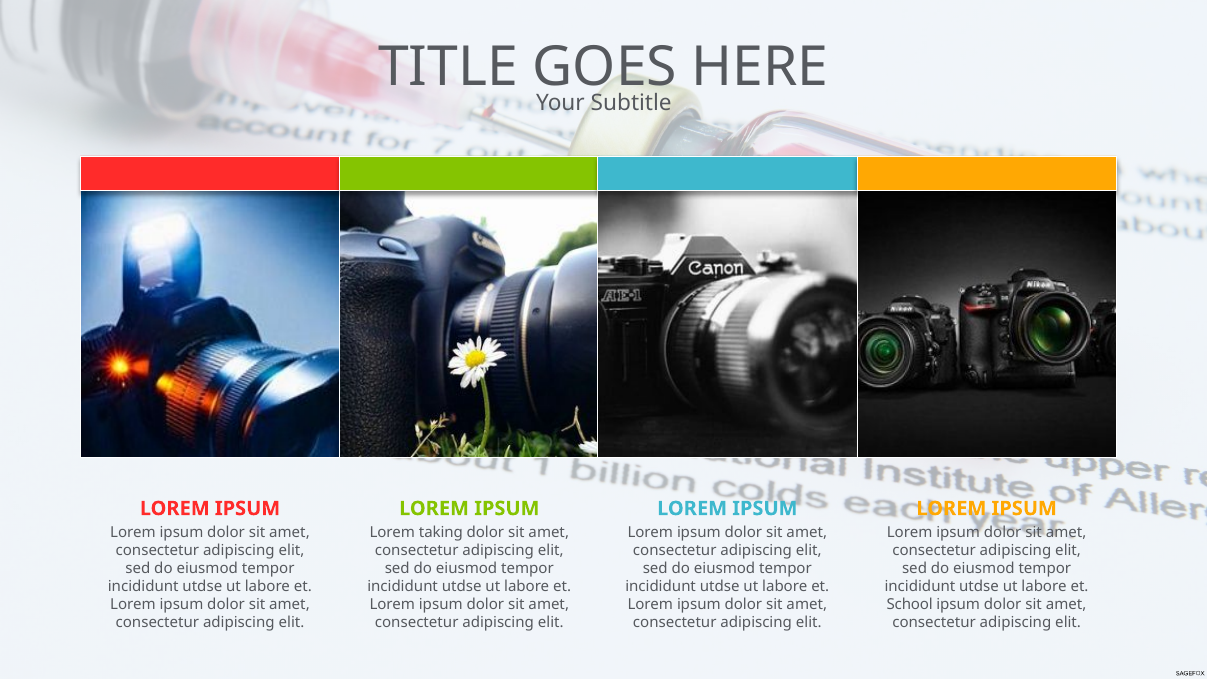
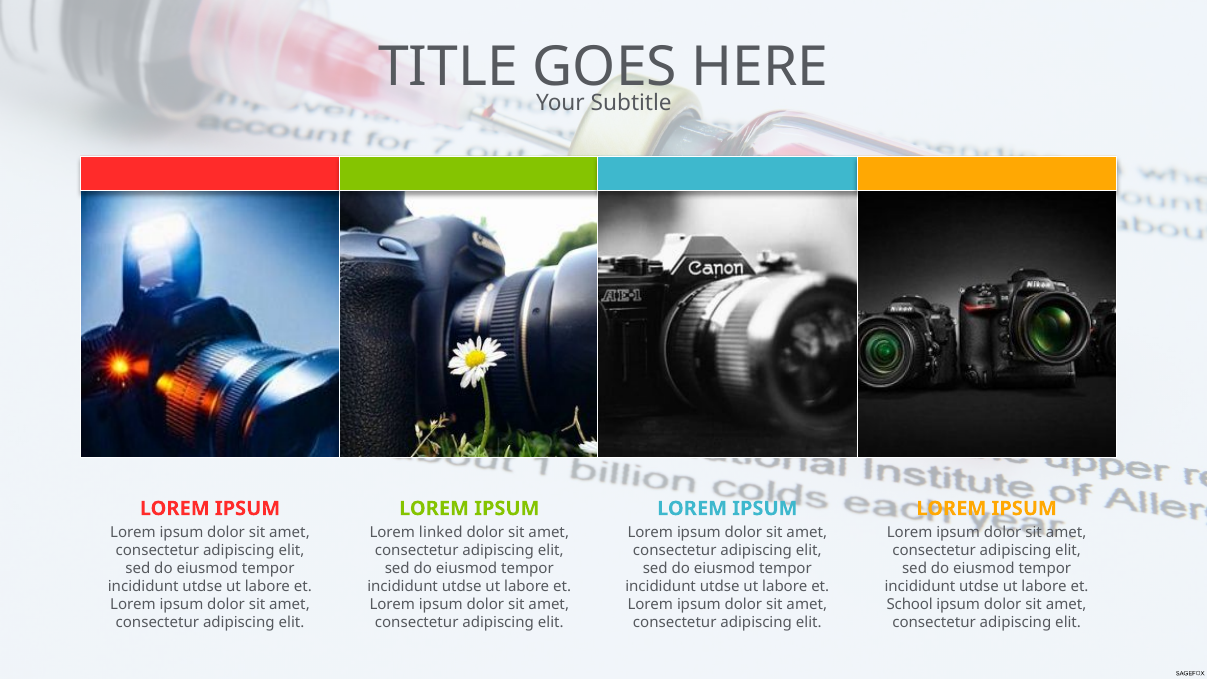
taking: taking -> linked
